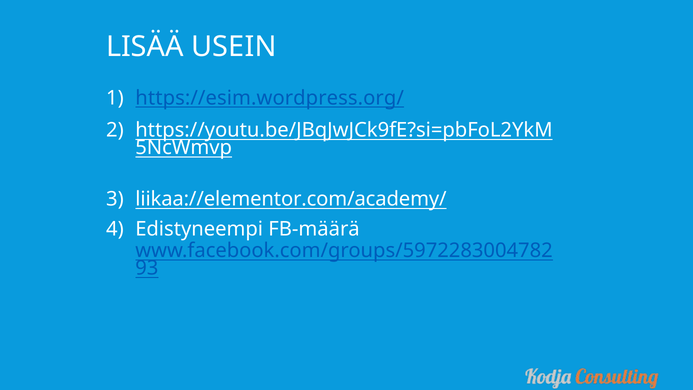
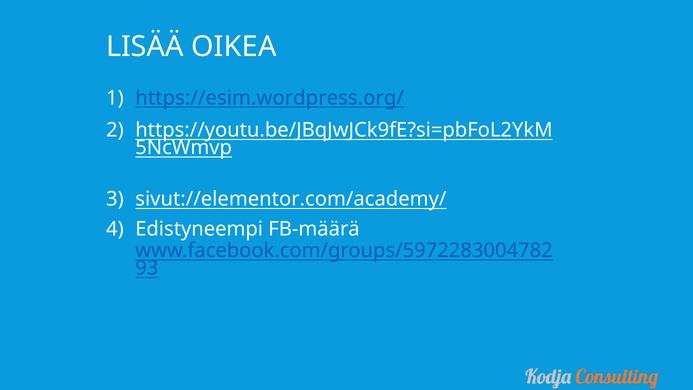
USEIN: USEIN -> OIKEA
liikaa://elementor.com/academy/: liikaa://elementor.com/academy/ -> sivut://elementor.com/academy/
